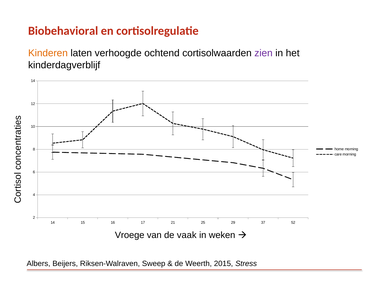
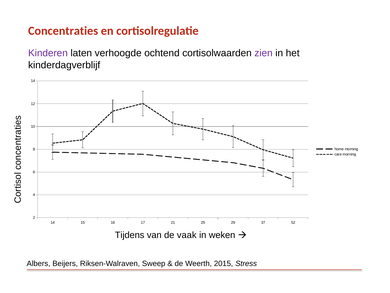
Biobehavioral: Biobehavioral -> Concentraties
Kinderen colour: orange -> purple
Vroege: Vroege -> Tijdens
